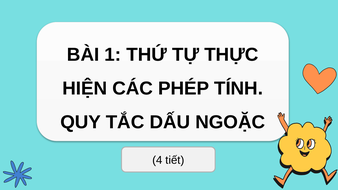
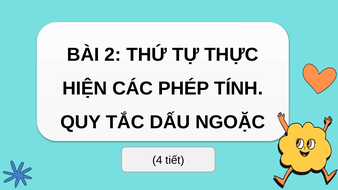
1: 1 -> 2
